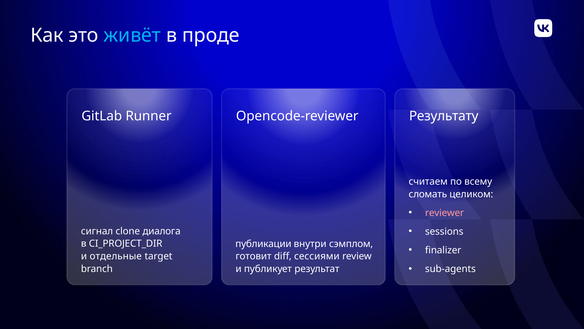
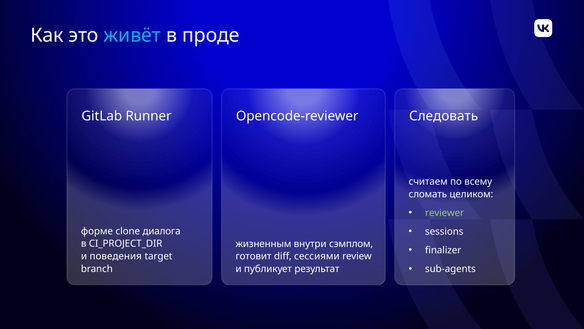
Результату: Результату -> Следовать
reviewer colour: pink -> light green
сигнал: сигнал -> форме
публикации: публикации -> жизненным
отдельные: отдельные -> поведения
